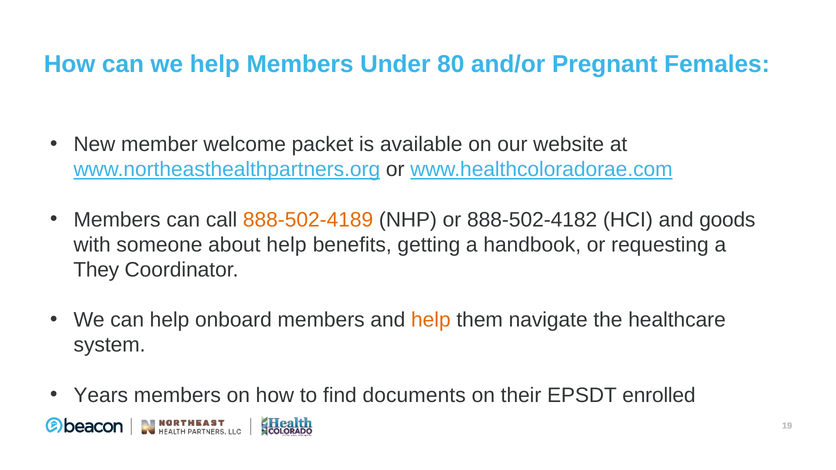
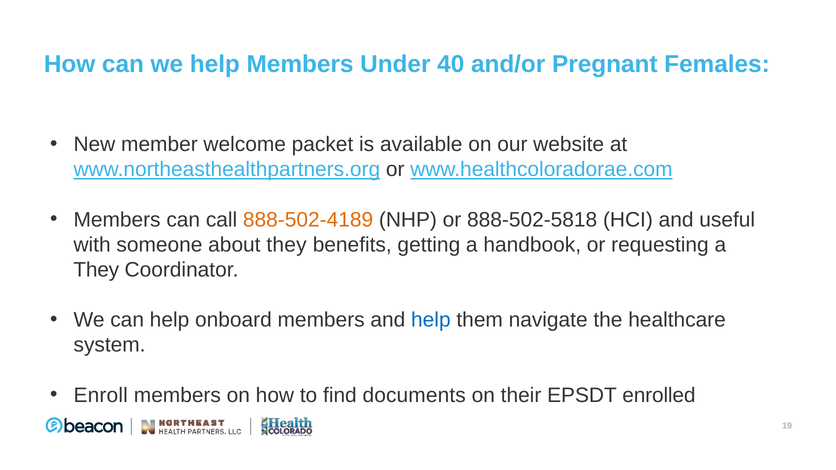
80: 80 -> 40
888-502-4182: 888-502-4182 -> 888-502-5818
goods: goods -> useful
about help: help -> they
help at (431, 320) colour: orange -> blue
Years: Years -> Enroll
